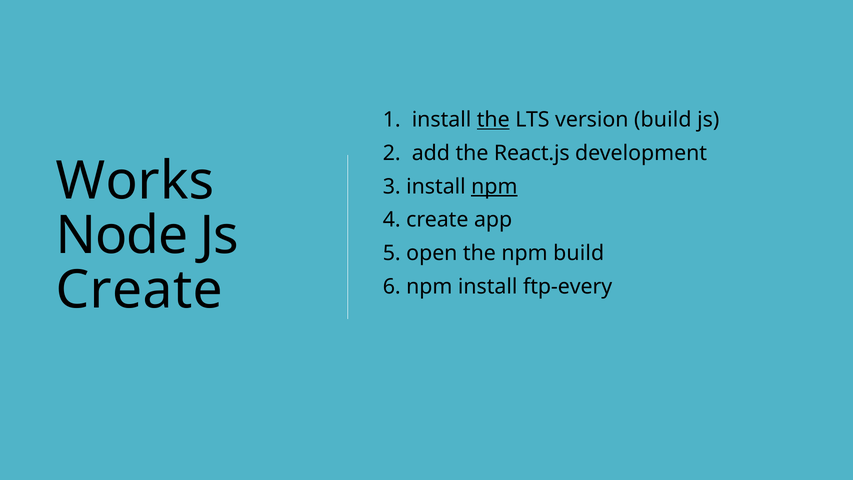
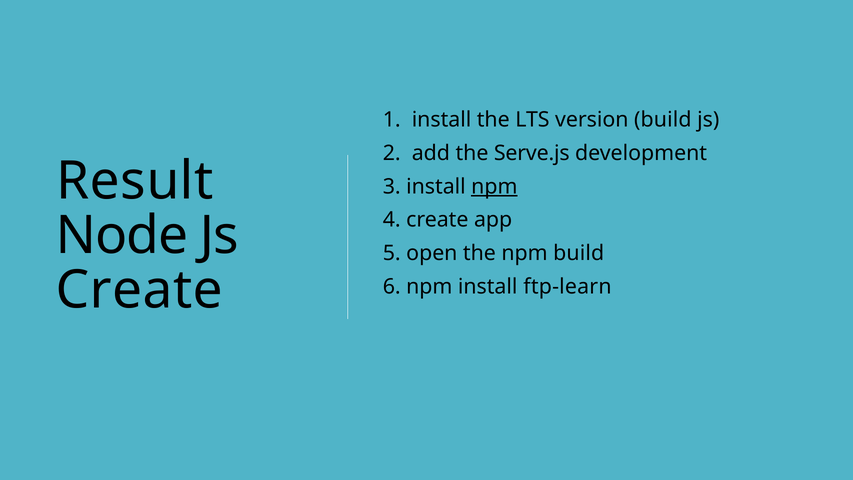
the at (493, 120) underline: present -> none
React.js: React.js -> Serve.js
Works: Works -> Result
ftp-every: ftp-every -> ftp-learn
